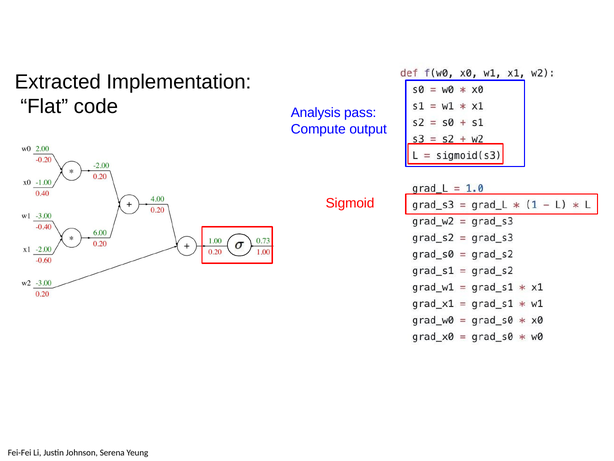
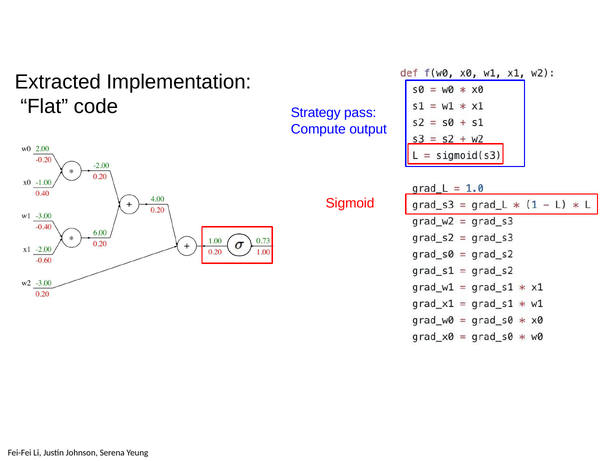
Analysis: Analysis -> Strategy
